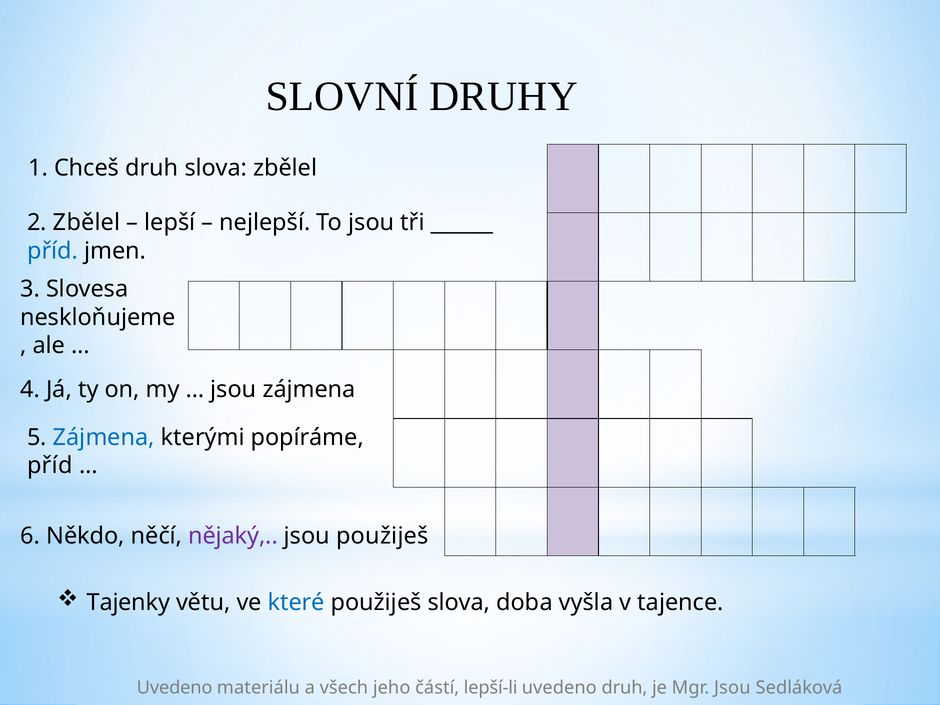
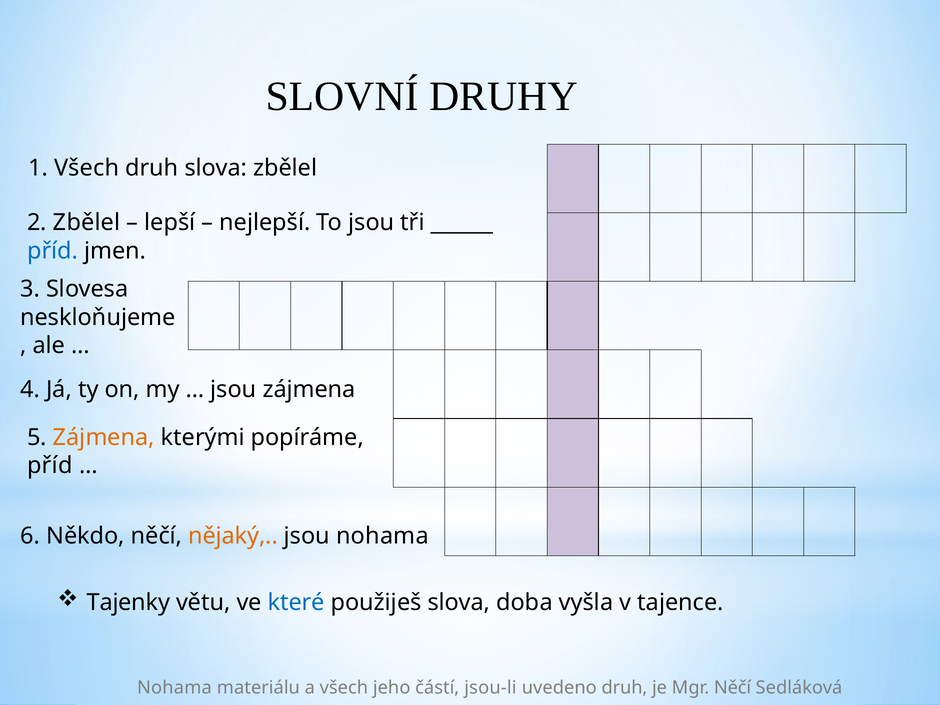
1 Chceš: Chceš -> Všech
Zájmena at (104, 437) colour: blue -> orange
nějaký colour: purple -> orange
jsou použiješ: použiješ -> nohama
Uvedeno at (175, 688): Uvedeno -> Nohama
lepší-li: lepší-li -> jsou-li
Mgr Jsou: Jsou -> Něčí
